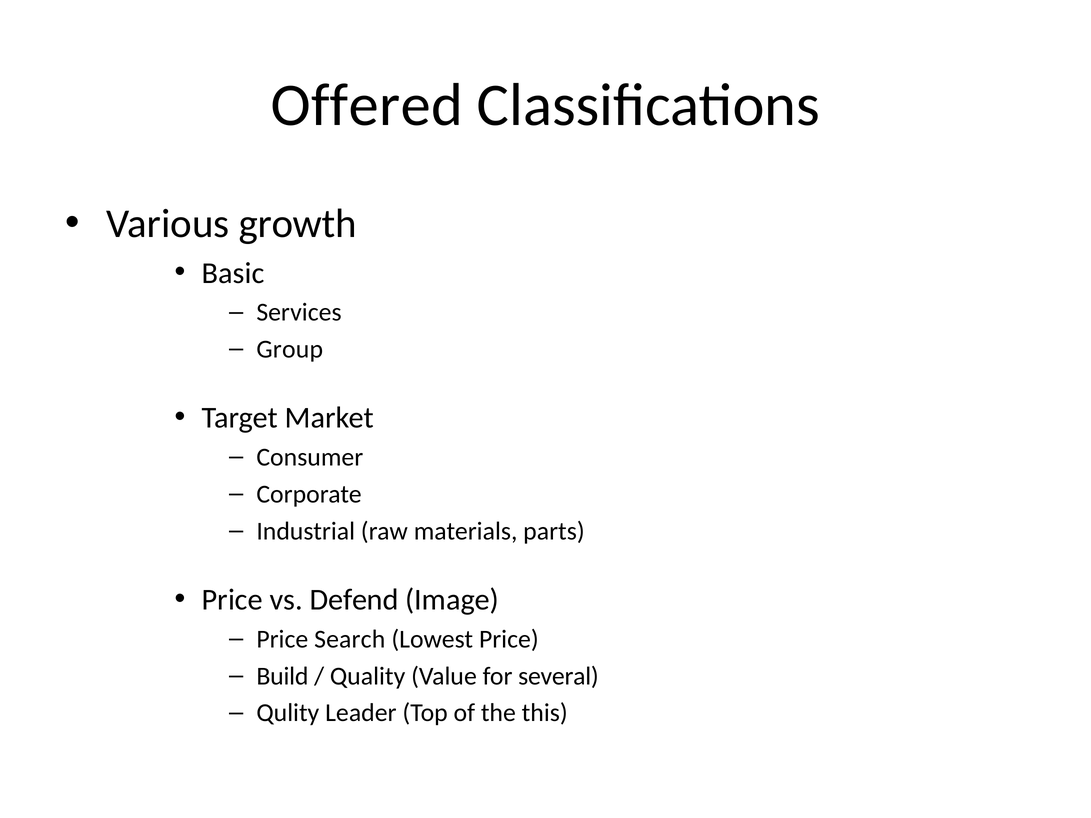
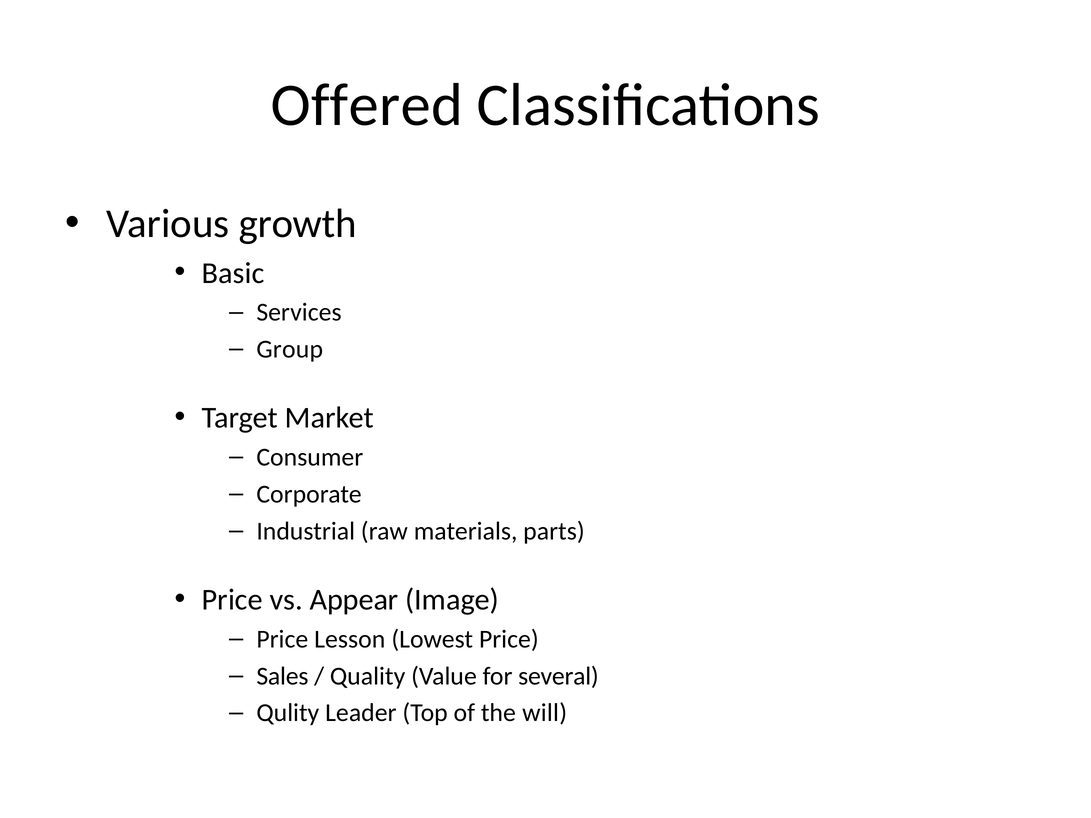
Defend: Defend -> Appear
Search: Search -> Lesson
Build: Build -> Sales
this: this -> will
